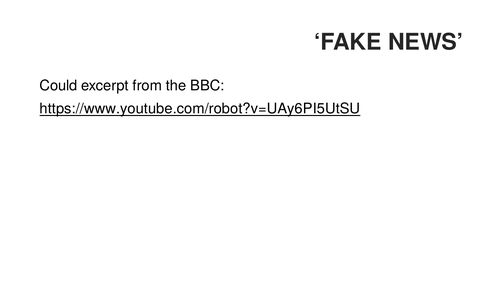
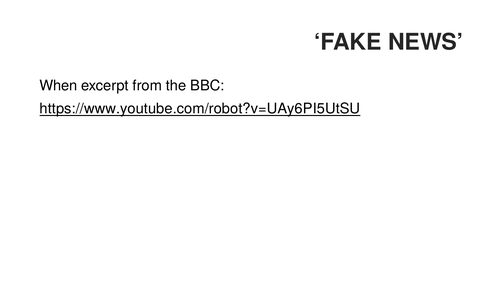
Could: Could -> When
